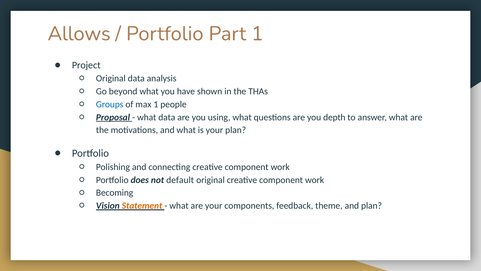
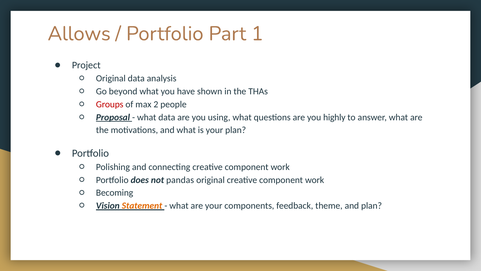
Groups colour: blue -> red
max 1: 1 -> 2
depth: depth -> highly
default: default -> pandas
